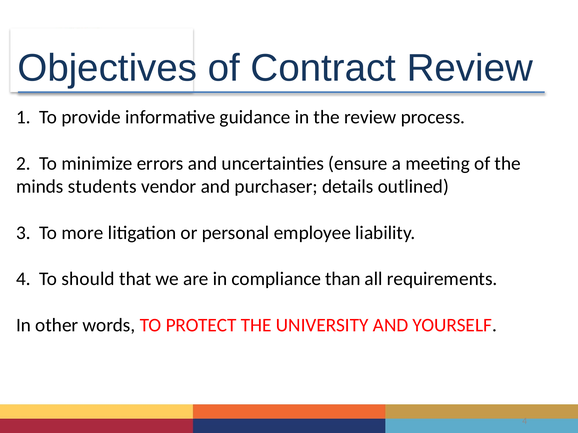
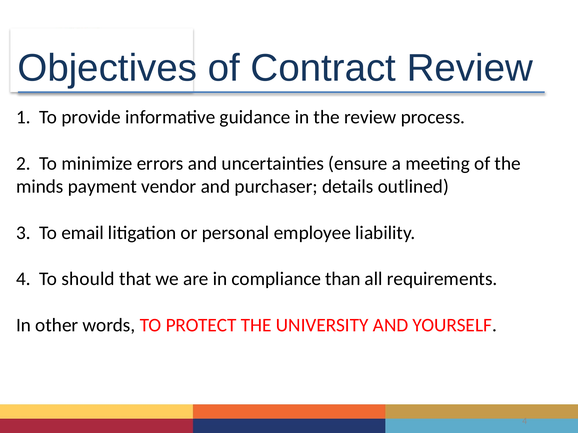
students: students -> payment
more: more -> email
